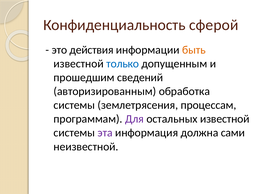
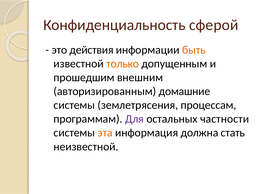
только colour: blue -> orange
сведений: сведений -> внешним
обработка: обработка -> домашние
остальных известной: известной -> частности
эта colour: purple -> orange
сами: сами -> стать
